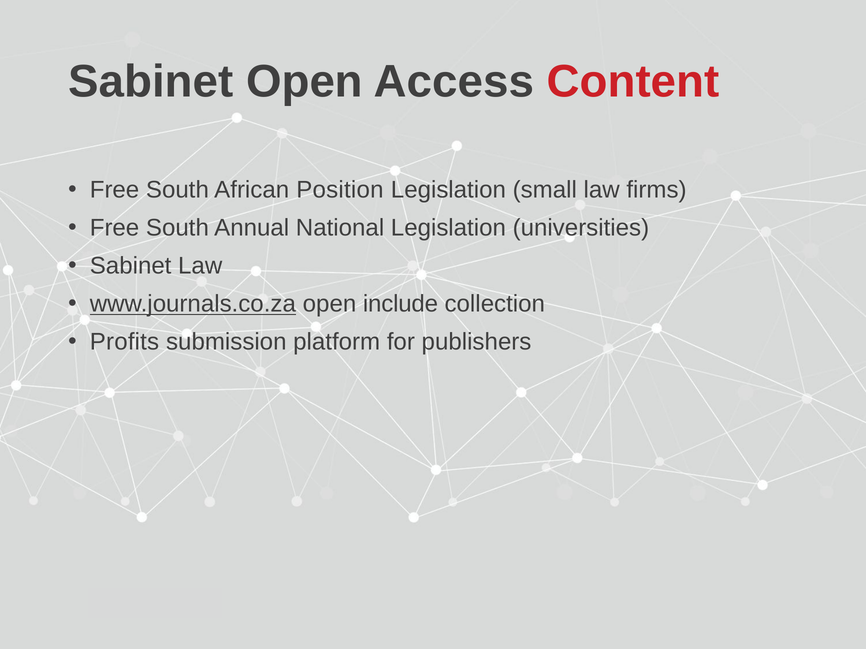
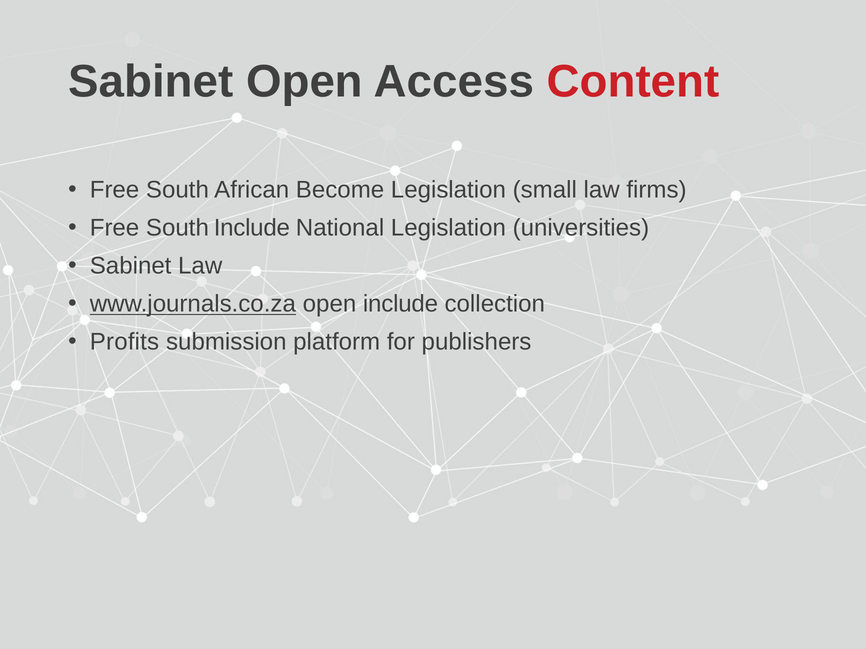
Position: Position -> Become
South Annual: Annual -> Include
